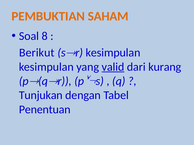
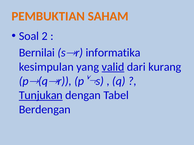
8: 8 -> 2
Berikut: Berikut -> Bernilai
sr kesimpulan: kesimpulan -> informatika
Tunjukan underline: none -> present
Penentuan: Penentuan -> Berdengan
